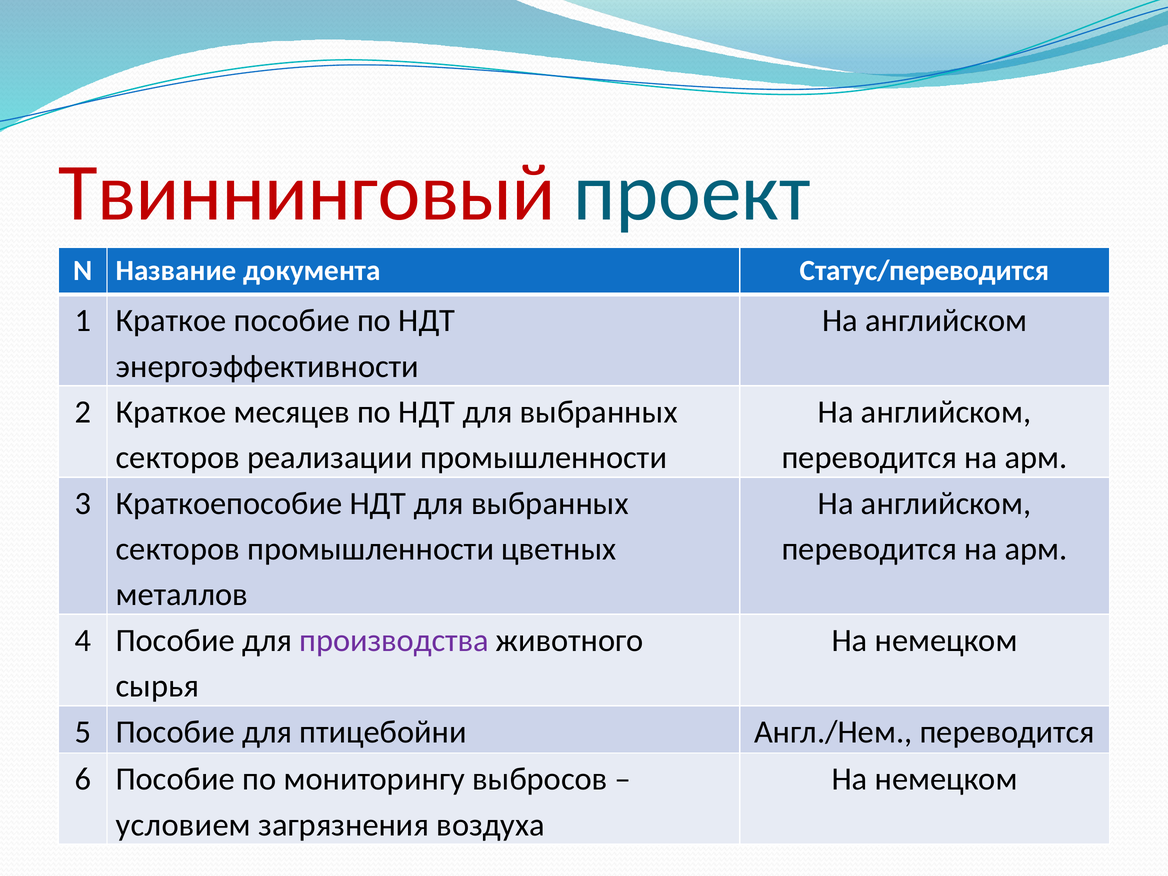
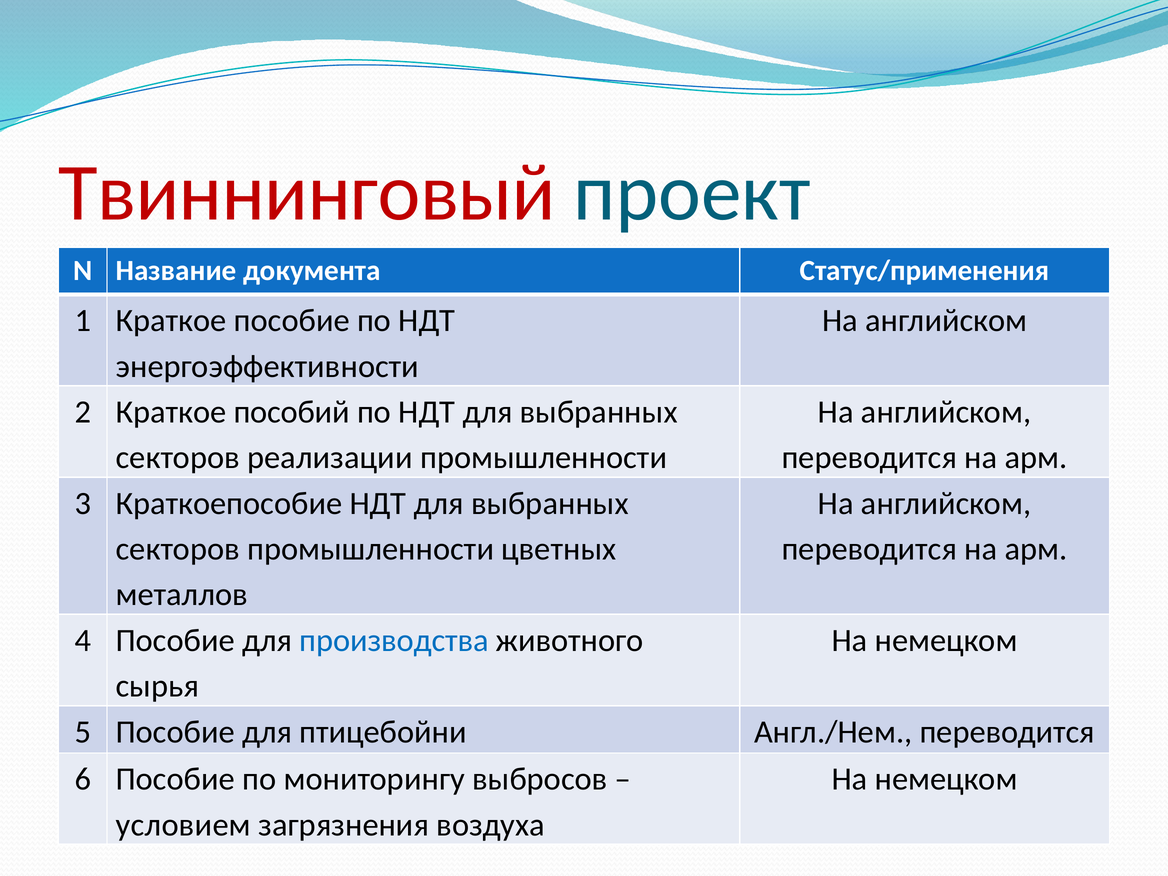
Статус/переводится: Статус/переводится -> Статус/применения
месяцев: месяцев -> пособий
производства colour: purple -> blue
